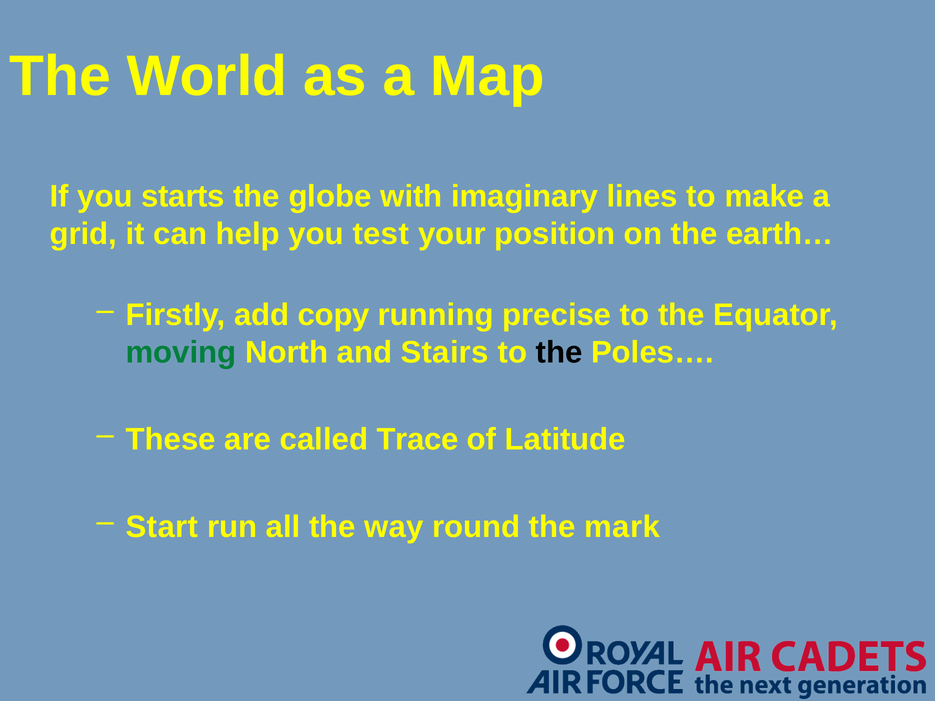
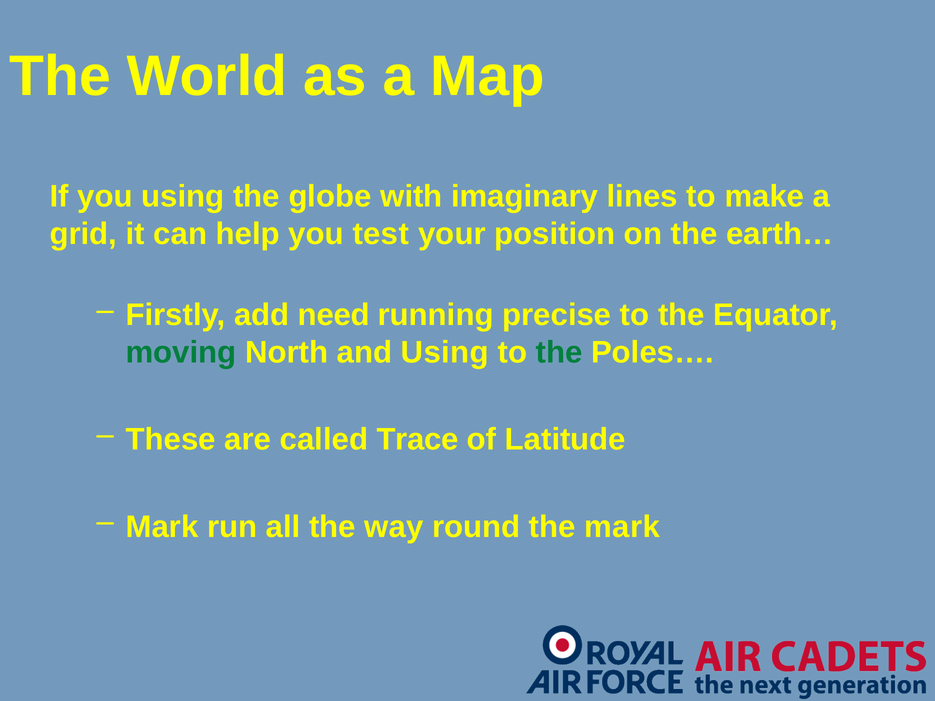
you starts: starts -> using
copy: copy -> need
and Stairs: Stairs -> Using
the at (559, 352) colour: black -> green
Start at (162, 527): Start -> Mark
